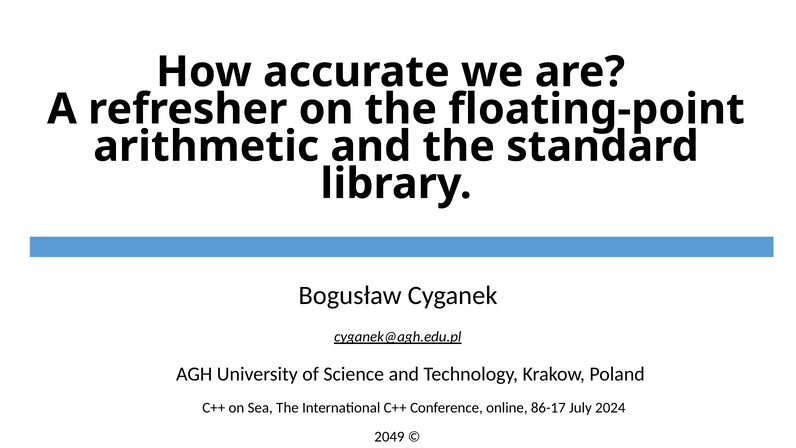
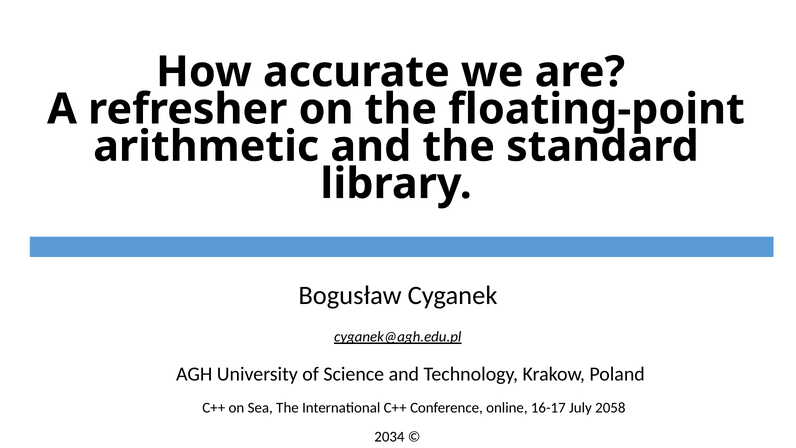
86-17: 86-17 -> 16-17
2024: 2024 -> 2058
2049: 2049 -> 2034
